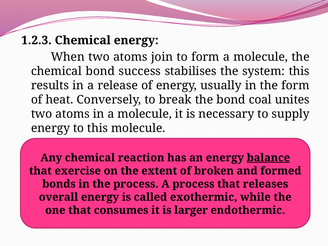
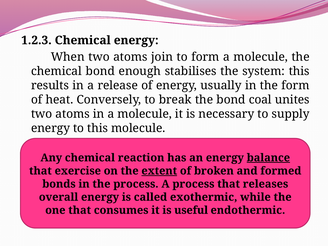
success: success -> enough
extent underline: none -> present
larger: larger -> useful
